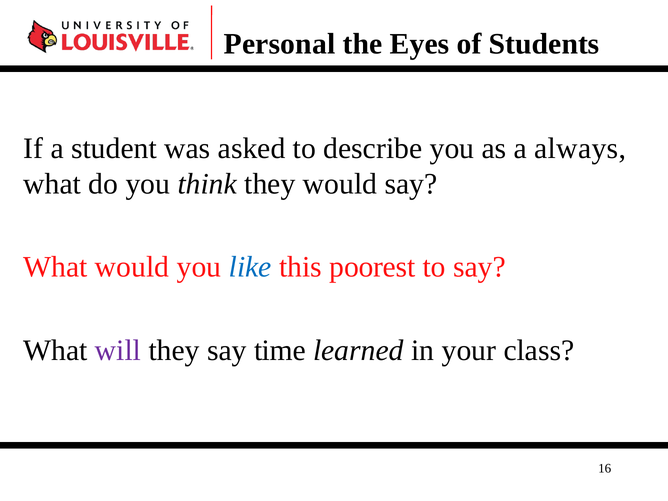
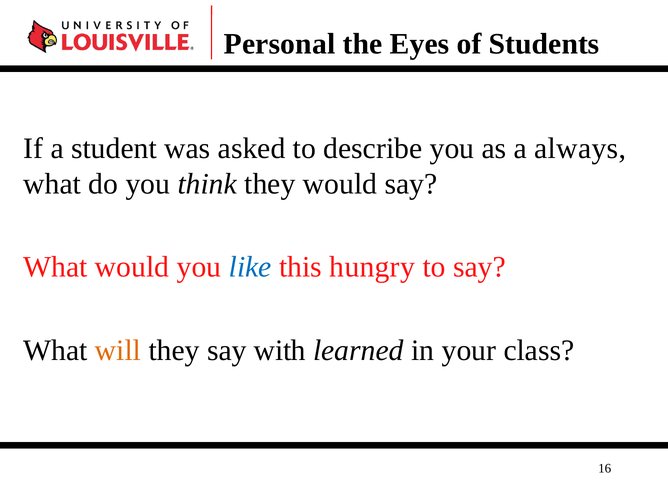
poorest: poorest -> hungry
will colour: purple -> orange
time: time -> with
